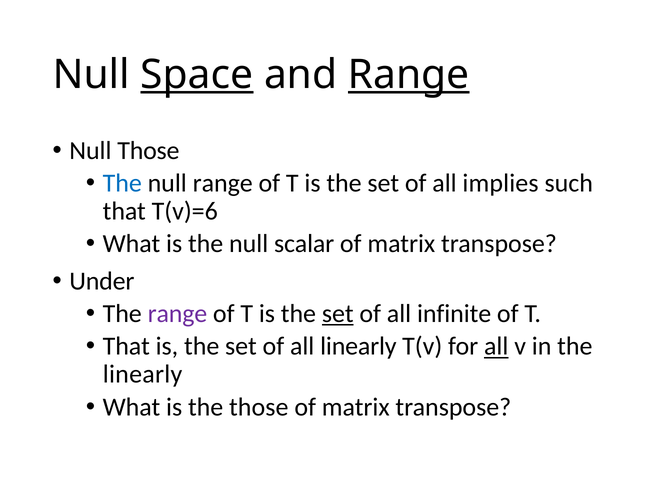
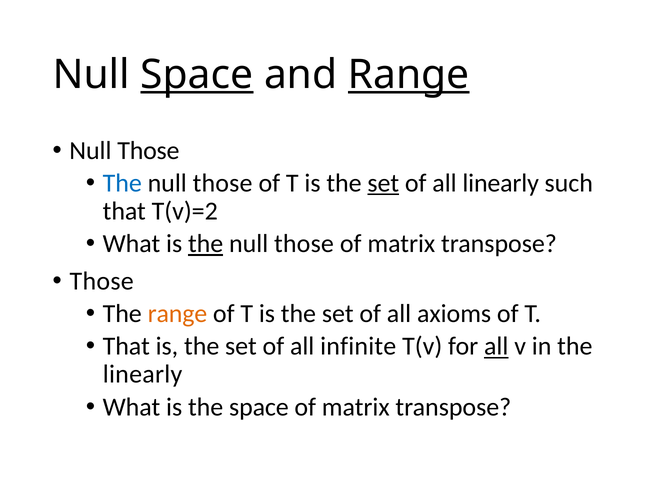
range at (223, 183): range -> those
set at (383, 183) underline: none -> present
all implies: implies -> linearly
T(v)=6: T(v)=6 -> T(v)=2
the at (206, 244) underline: none -> present
scalar at (304, 244): scalar -> those
Under at (102, 281): Under -> Those
range at (177, 314) colour: purple -> orange
set at (338, 314) underline: present -> none
infinite: infinite -> axioms
all linearly: linearly -> infinite
the those: those -> space
